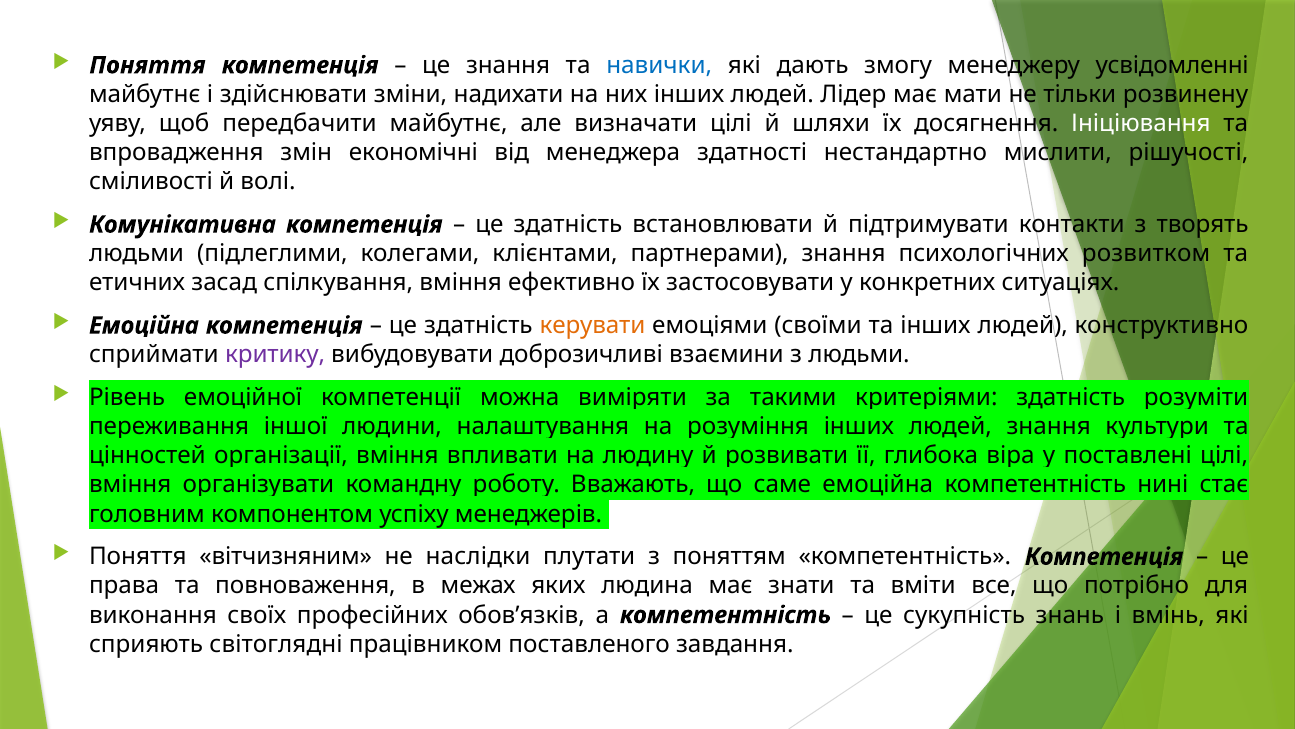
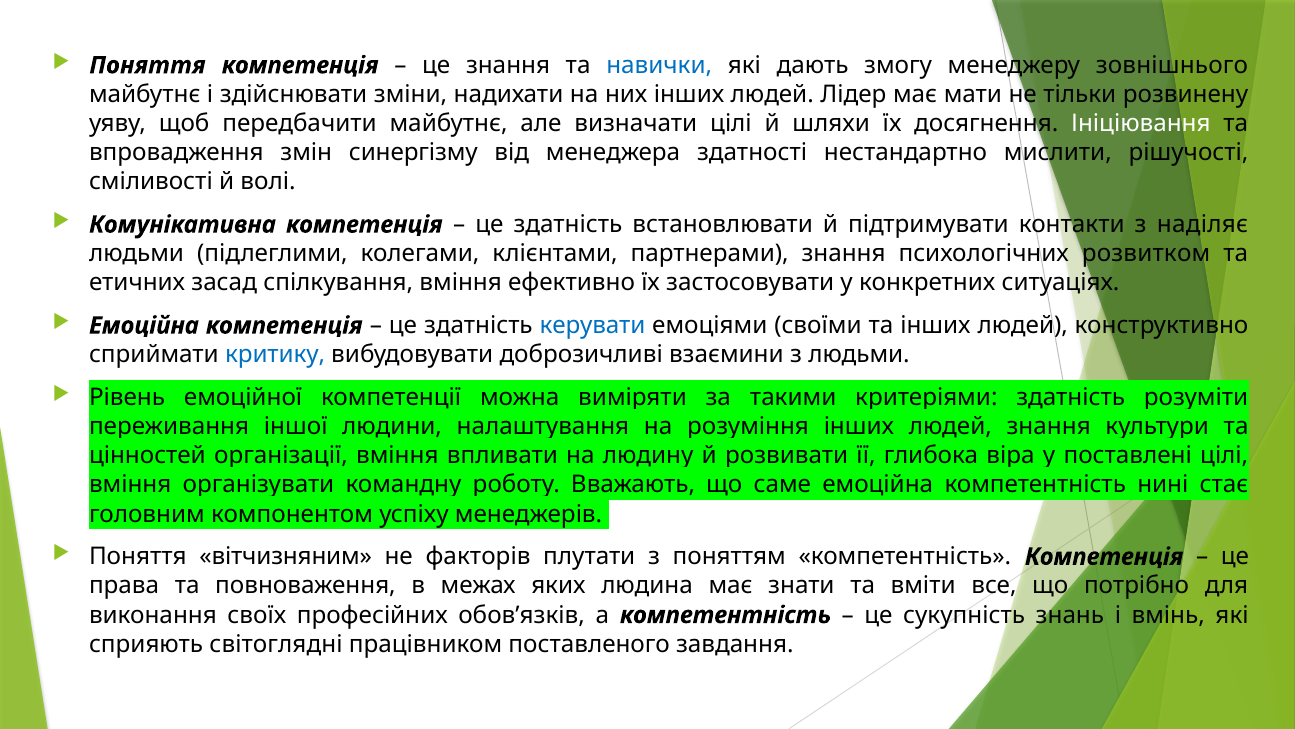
усвідомленні: усвідомленні -> зовнішнього
економічні: економічні -> синергізму
творять: творять -> наділяє
керувати colour: orange -> blue
критику colour: purple -> blue
наслідки: наслідки -> факторів
